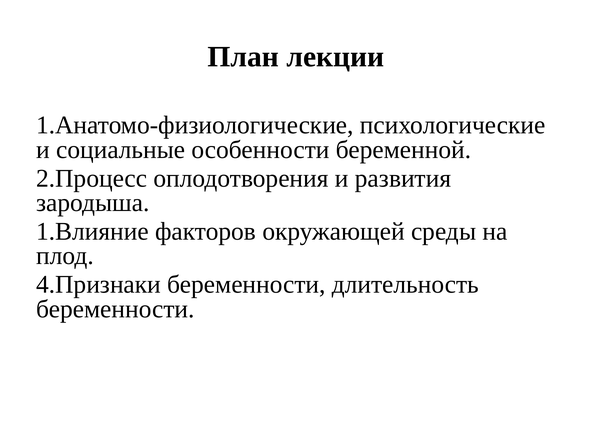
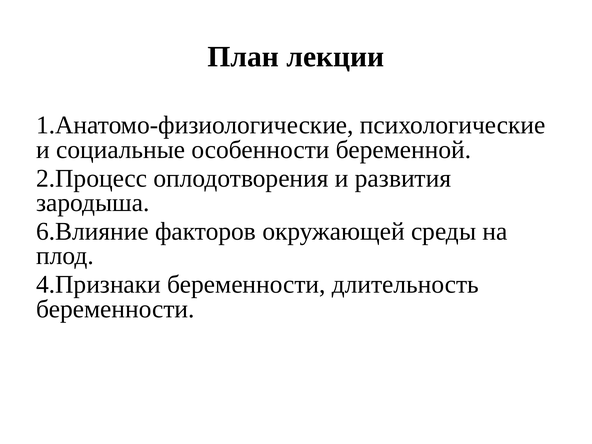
1.Влияние: 1.Влияние -> 6.Влияние
